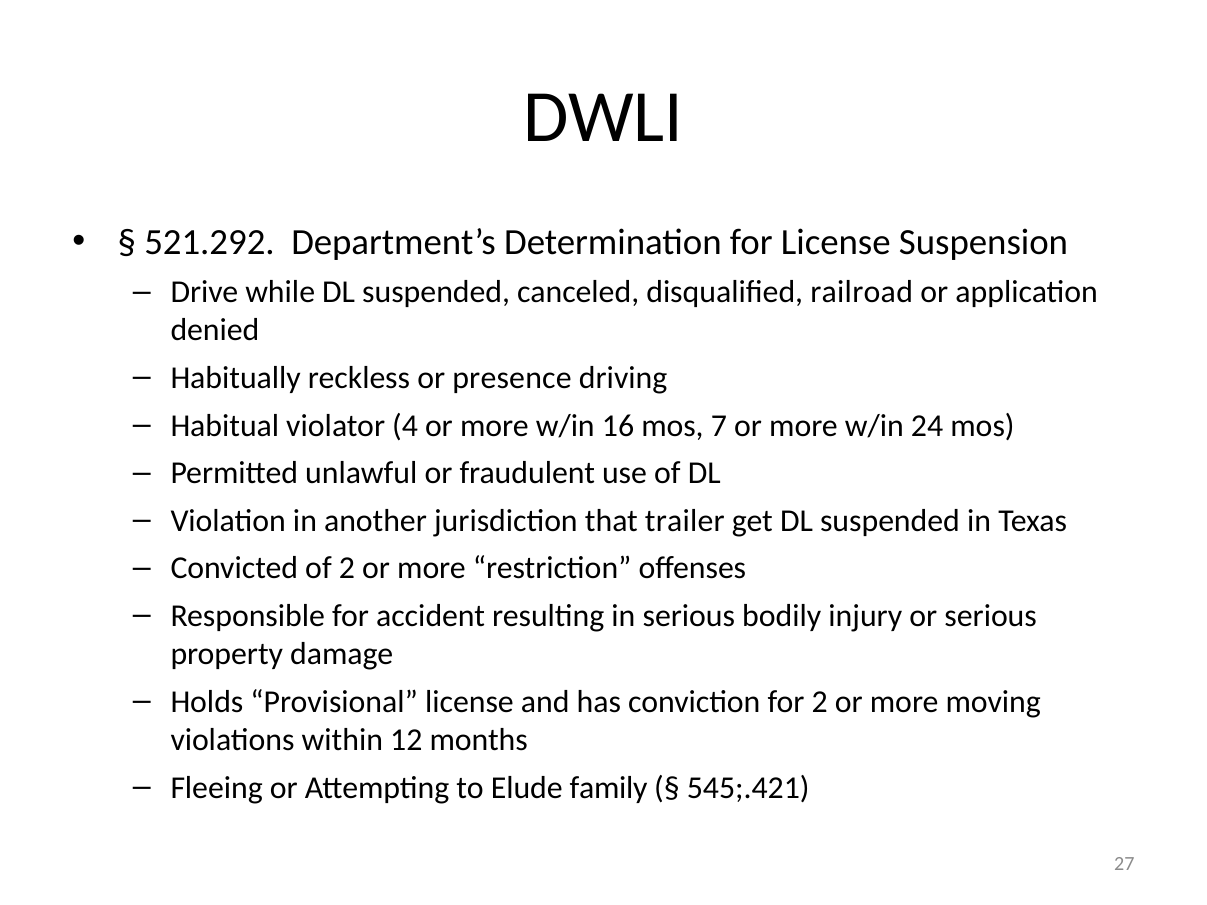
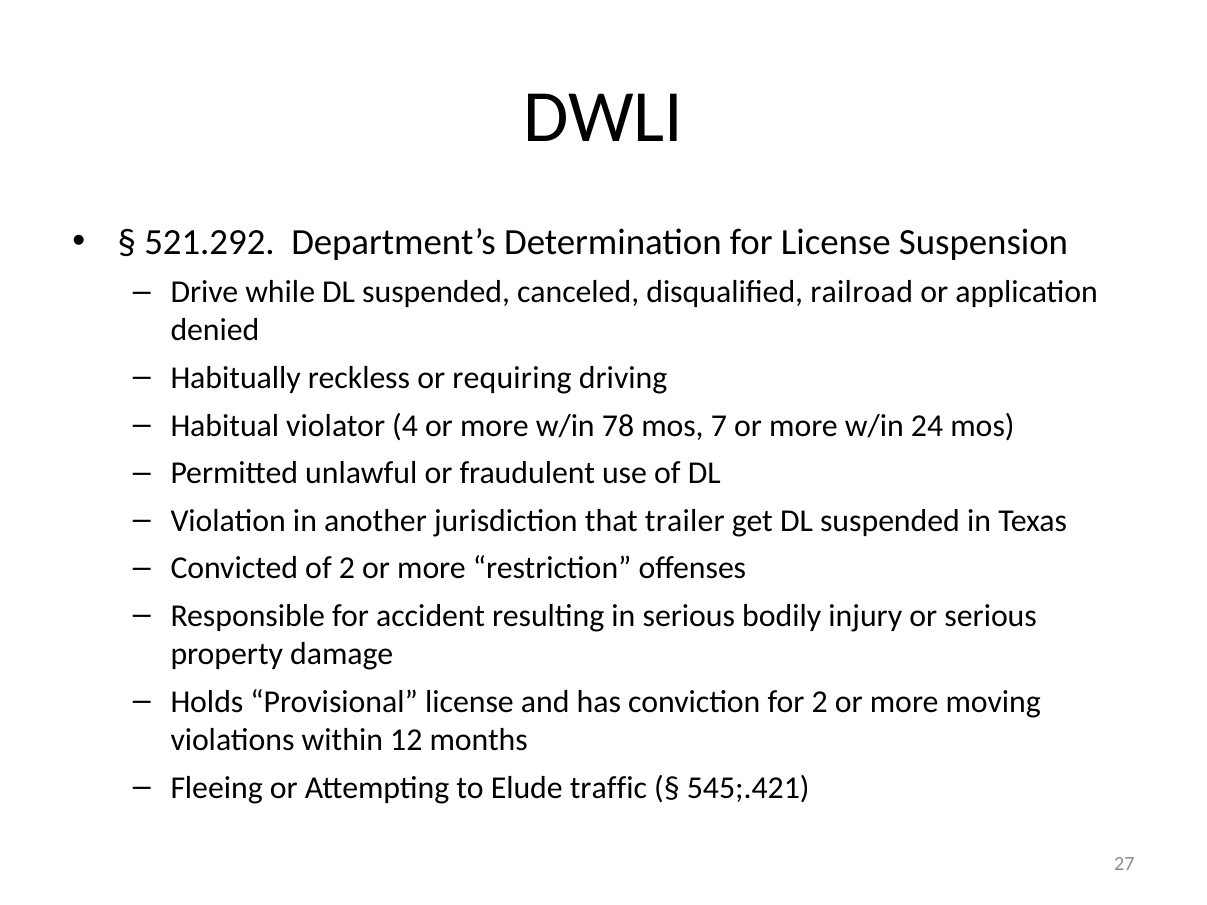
presence: presence -> requiring
16: 16 -> 78
family: family -> traffic
